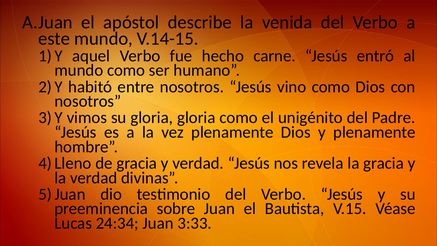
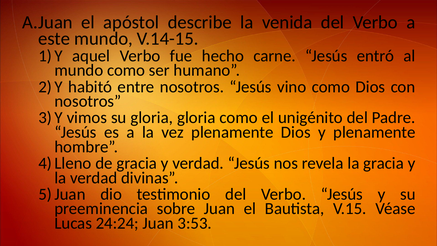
24:34: 24:34 -> 24:24
3:33: 3:33 -> 3:53
